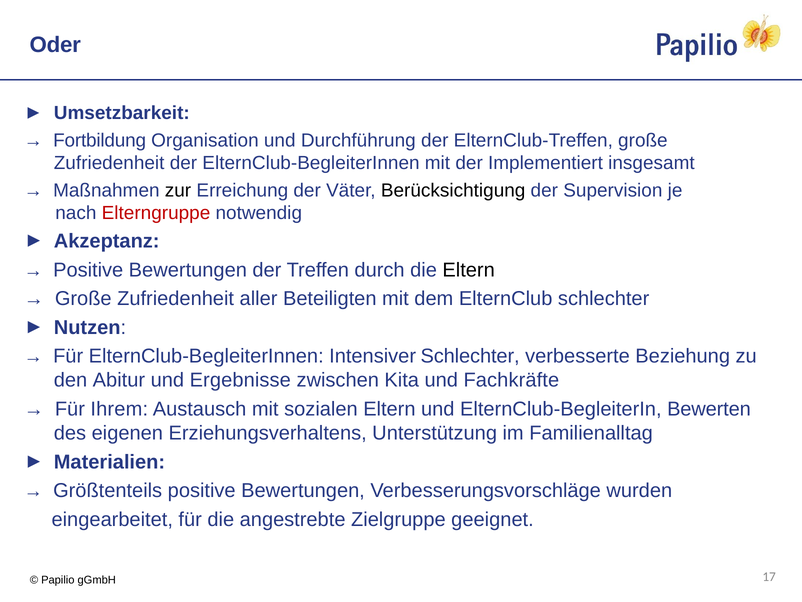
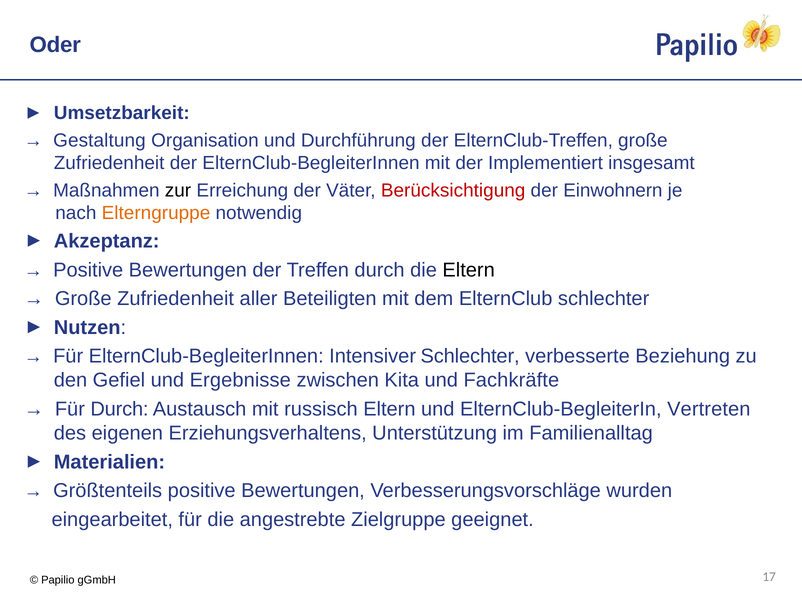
Fortbildung: Fortbildung -> Gestaltung
Berücksichtigung colour: black -> red
Supervision: Supervision -> Einwohnern
Elterngruppe colour: red -> orange
Abitur: Abitur -> Gefiel
Für Ihrem: Ihrem -> Durch
sozialen: sozialen -> russisch
Bewerten: Bewerten -> Vertreten
